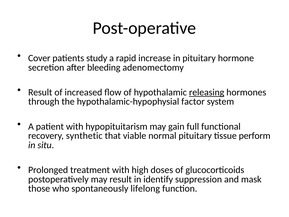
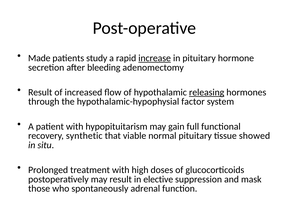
Cover: Cover -> Made
increase underline: none -> present
perform: perform -> showed
identify: identify -> elective
lifelong: lifelong -> adrenal
